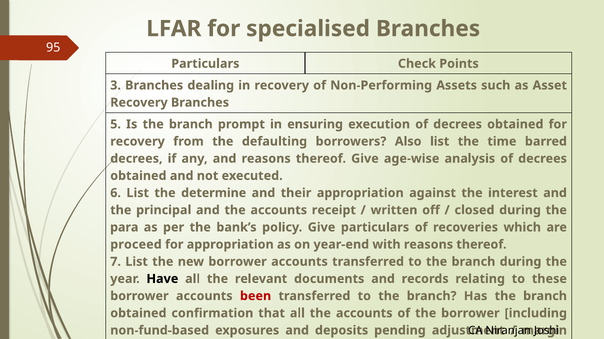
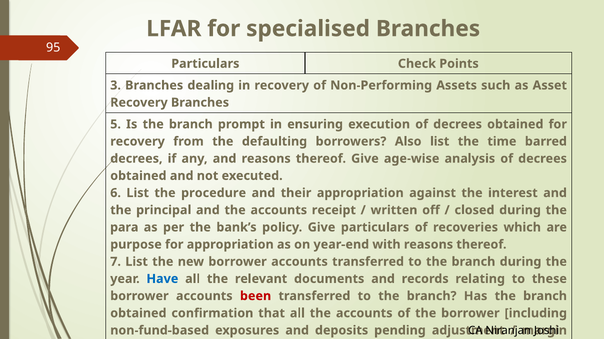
determine: determine -> procedure
proceed: proceed -> purpose
Have colour: black -> blue
